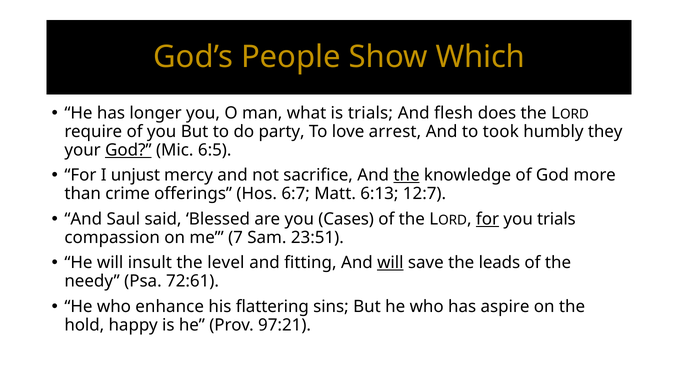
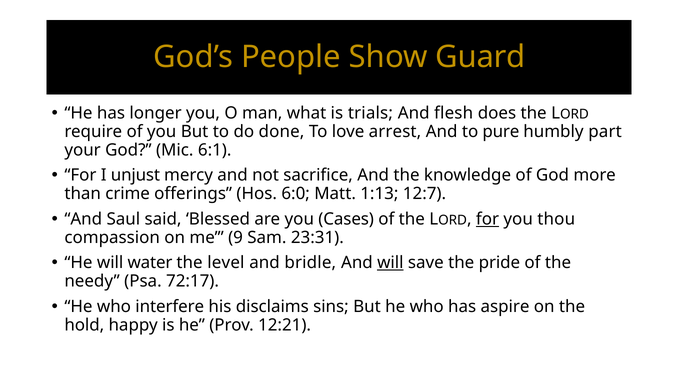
Which: Which -> Guard
party: party -> done
took: took -> pure
they: they -> part
God at (128, 150) underline: present -> none
6:5: 6:5 -> 6:1
the at (406, 175) underline: present -> none
6:7: 6:7 -> 6:0
6:13: 6:13 -> 1:13
you trials: trials -> thou
7: 7 -> 9
23:51: 23:51 -> 23:31
insult: insult -> water
fitting: fitting -> bridle
leads: leads -> pride
72:61: 72:61 -> 72:17
enhance: enhance -> interfere
flattering: flattering -> disclaims
97:21: 97:21 -> 12:21
